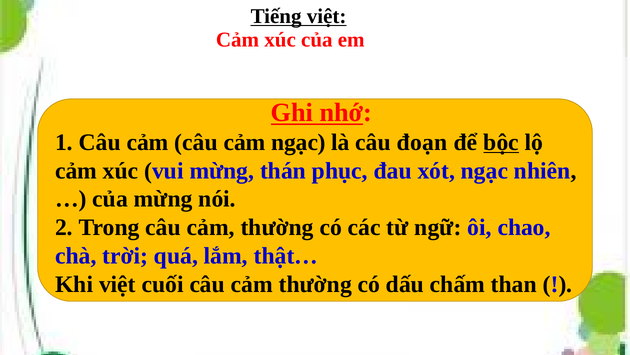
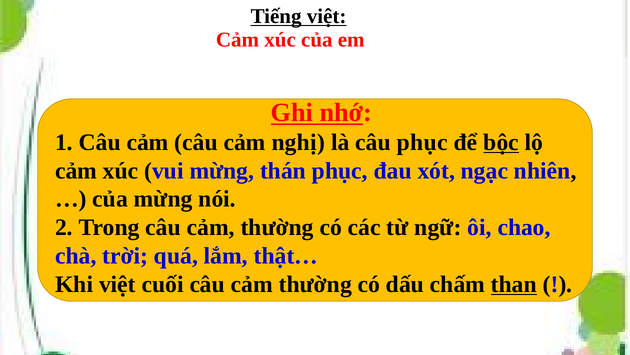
cảm ngạc: ngạc -> nghị
câu đoạn: đoạn -> phục
than underline: none -> present
